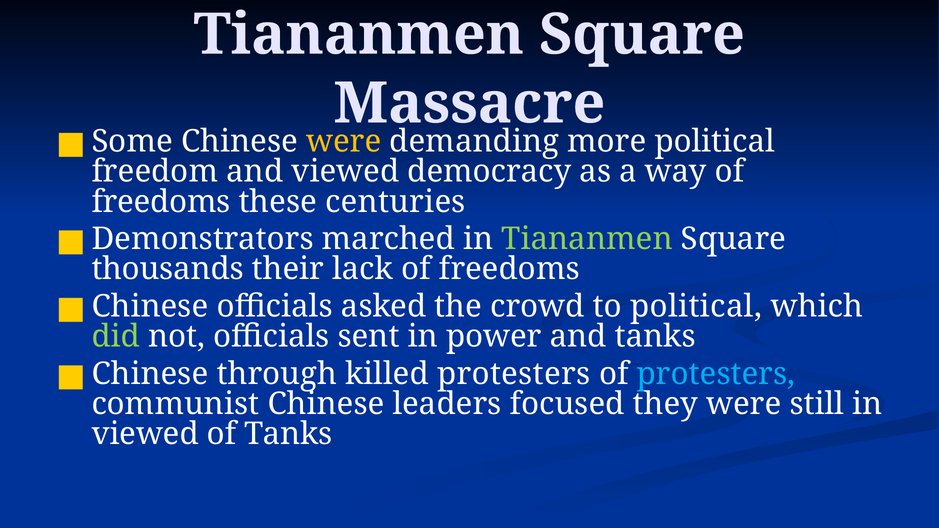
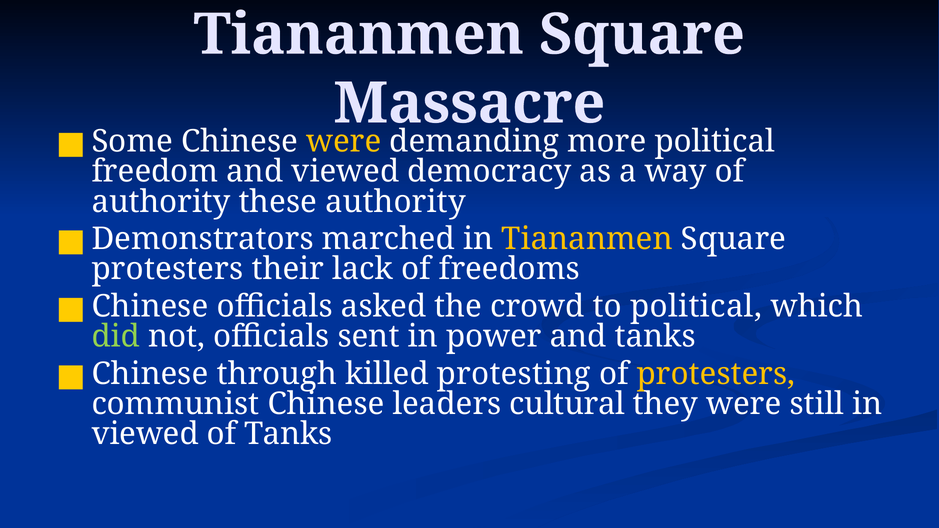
freedoms at (161, 202): freedoms -> authority
these centuries: centuries -> authority
Tiananmen at (587, 239) colour: light green -> yellow
thousands at (168, 269): thousands -> protesters
killed protesters: protesters -> protesting
protesters at (716, 374) colour: light blue -> yellow
focused: focused -> cultural
